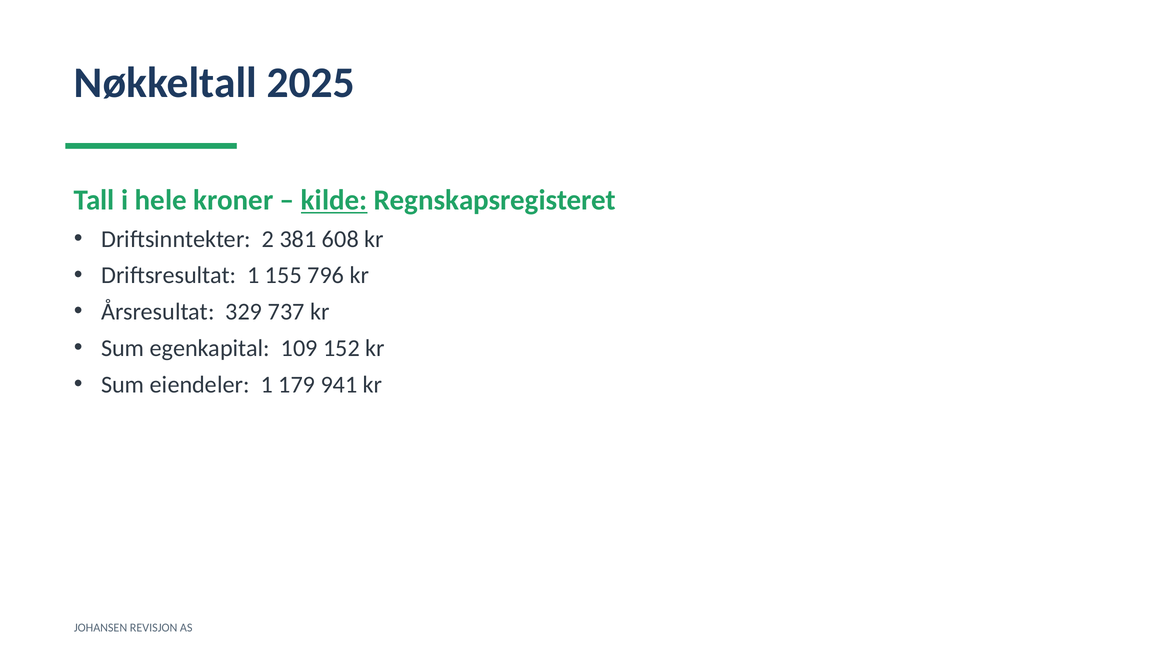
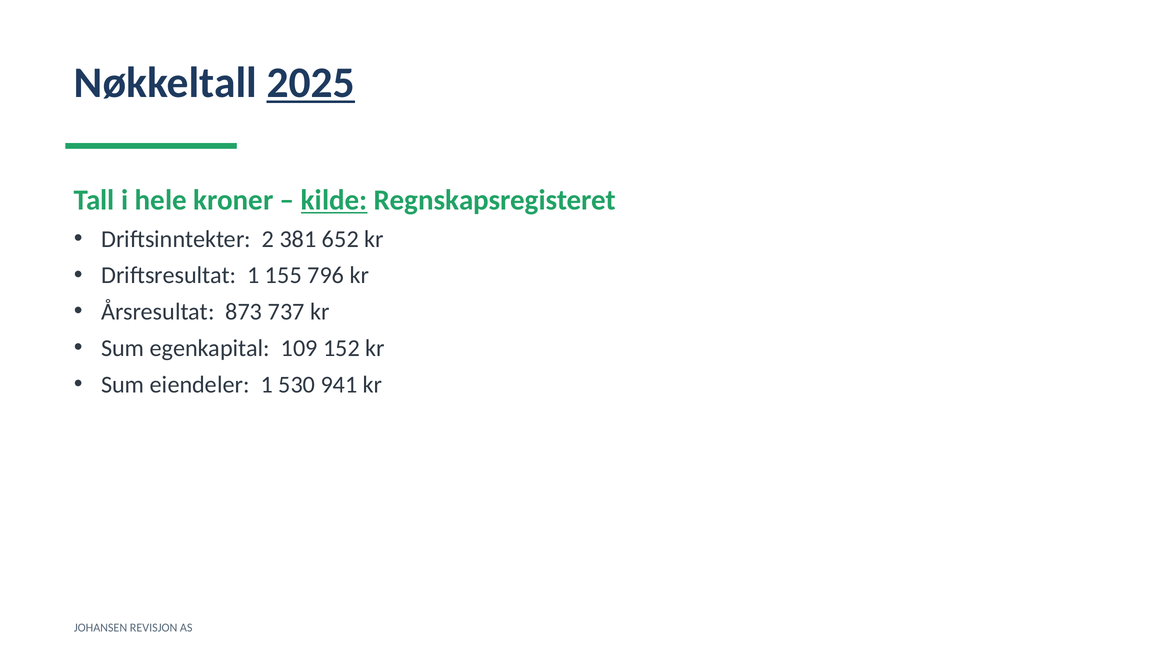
2025 underline: none -> present
608: 608 -> 652
329: 329 -> 873
179: 179 -> 530
